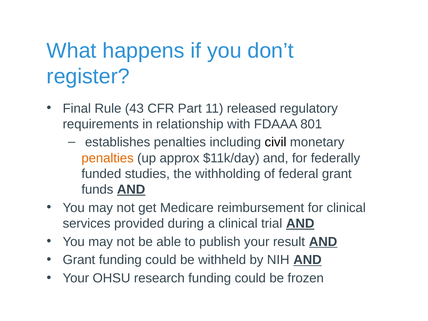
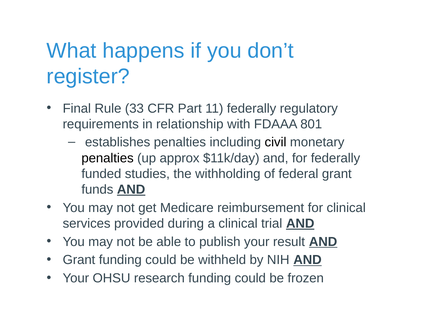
43: 43 -> 33
11 released: released -> federally
penalties at (108, 158) colour: orange -> black
